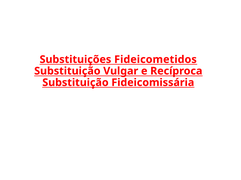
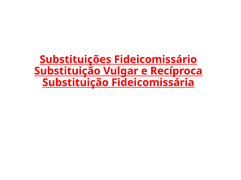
Fideicometidos: Fideicometidos -> Fideicomissário
